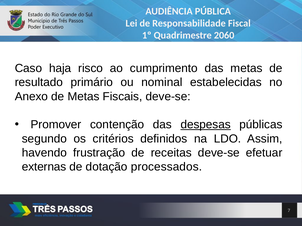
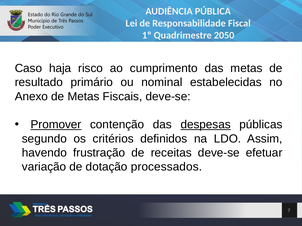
2060: 2060 -> 2050
Promover underline: none -> present
externas: externas -> variação
